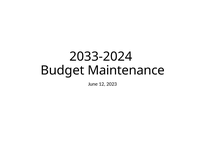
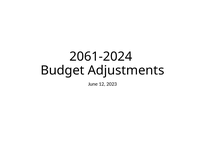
2033-2024: 2033-2024 -> 2061-2024
Maintenance: Maintenance -> Adjustments
